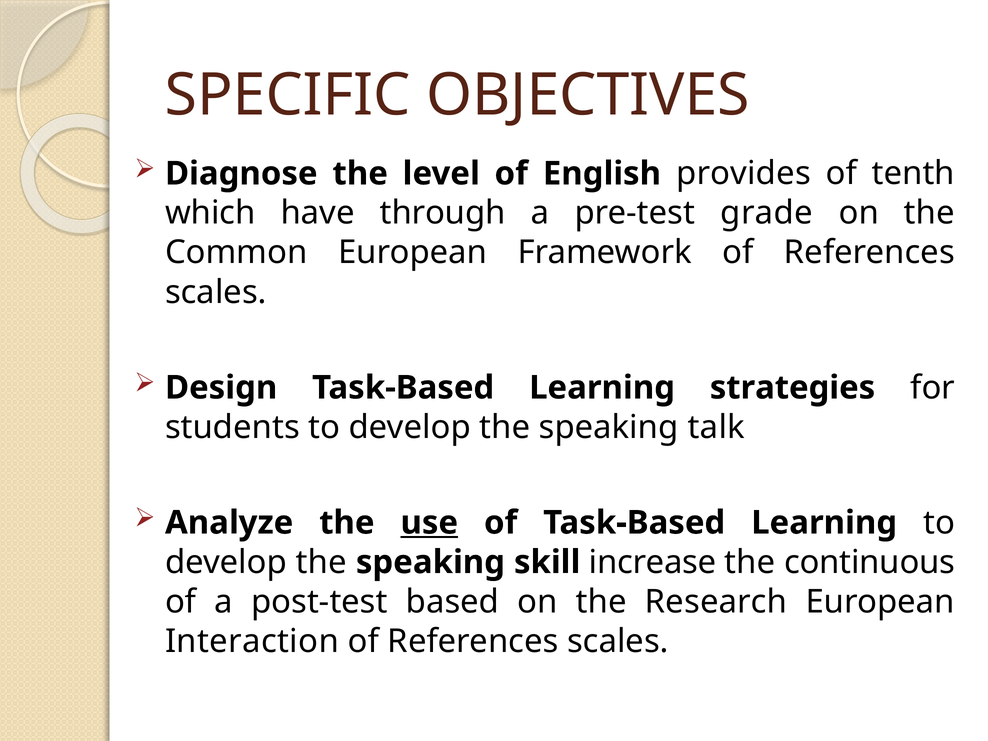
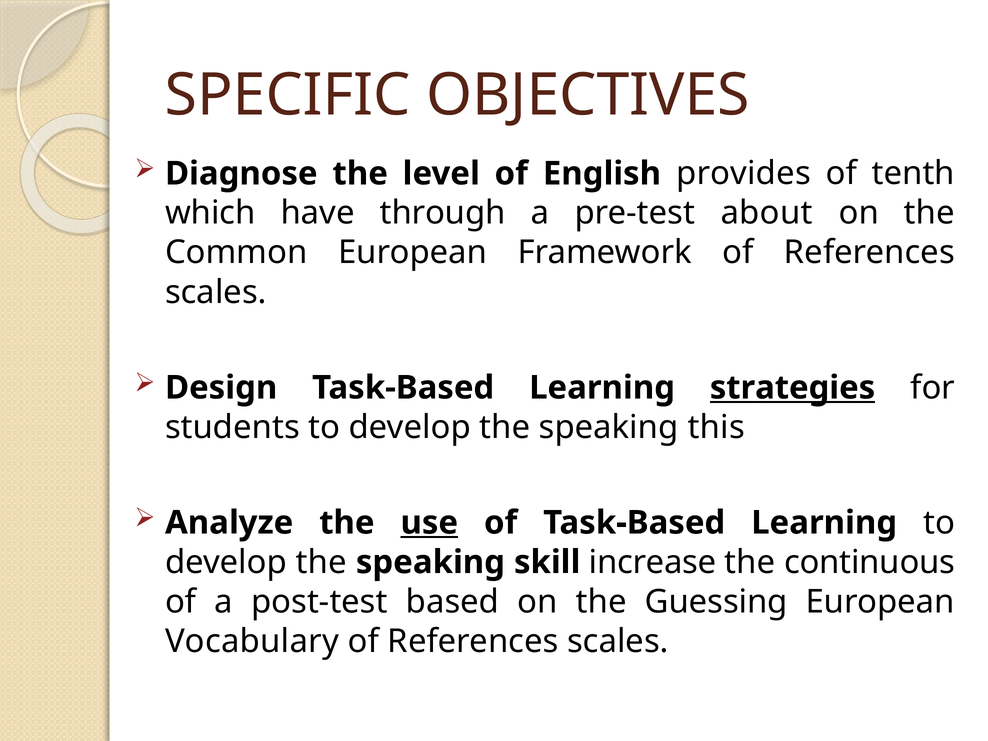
grade: grade -> about
strategies underline: none -> present
talk: talk -> this
Research: Research -> Guessing
Interaction: Interaction -> Vocabulary
